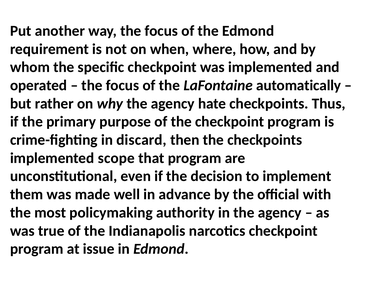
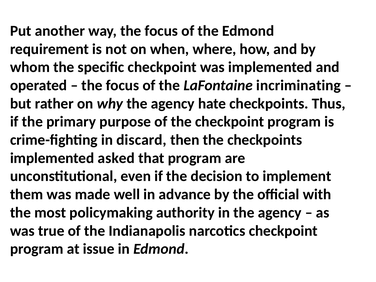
automatically: automatically -> incriminating
scope: scope -> asked
